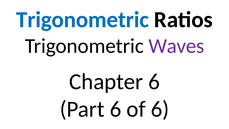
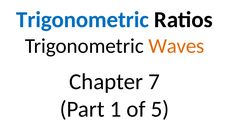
Waves colour: purple -> orange
Chapter 6: 6 -> 7
Part 6: 6 -> 1
of 6: 6 -> 5
